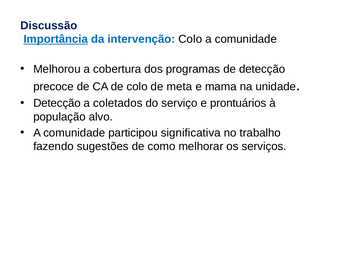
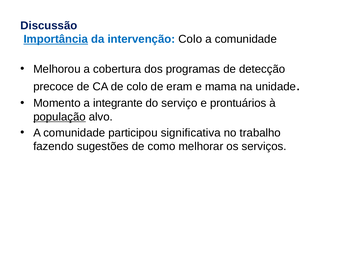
meta: meta -> eram
Detecção at (57, 103): Detecção -> Momento
coletados: coletados -> integrante
população underline: none -> present
